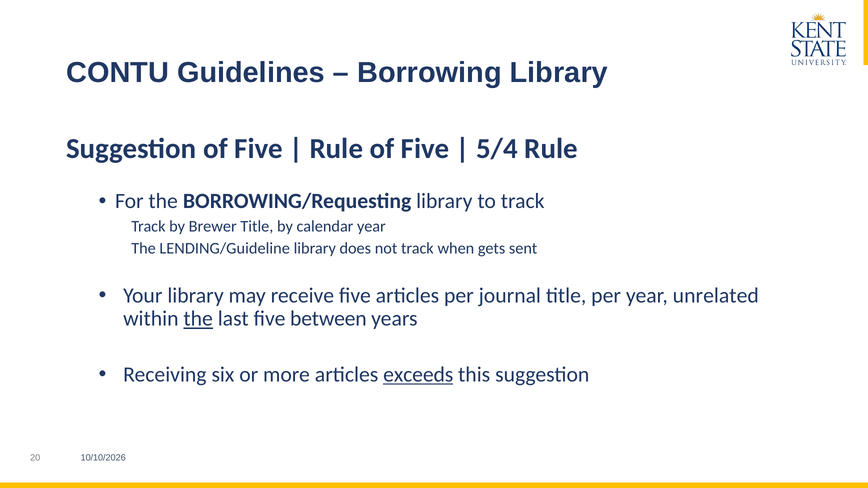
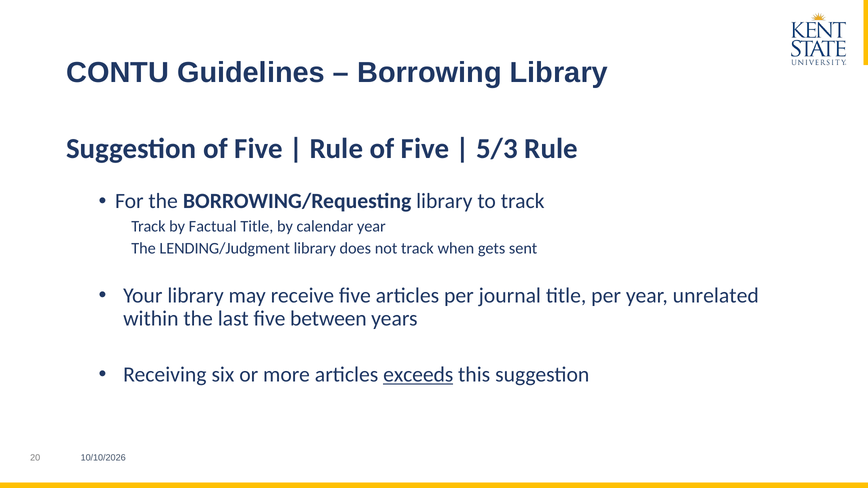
5/4: 5/4 -> 5/3
Brewer: Brewer -> Factual
LENDING/Guideline: LENDING/Guideline -> LENDING/Judgment
the at (198, 319) underline: present -> none
